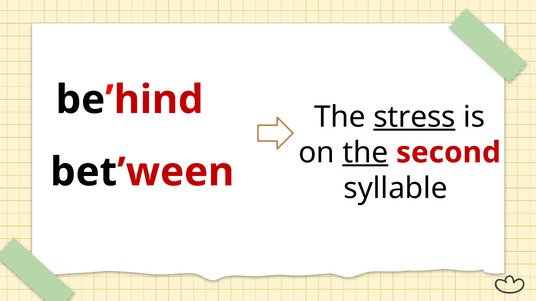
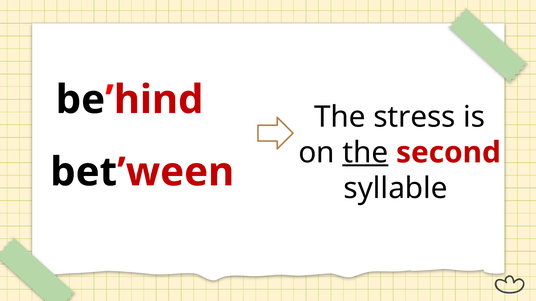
stress underline: present -> none
